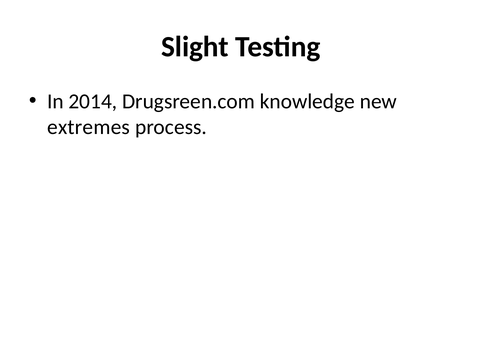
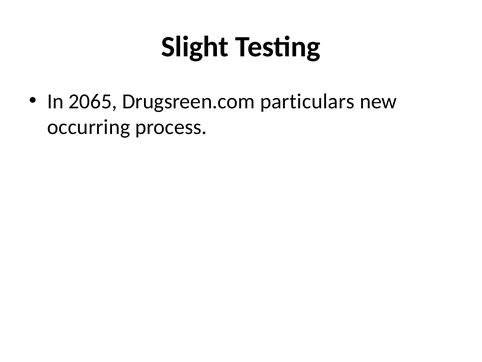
2014: 2014 -> 2065
knowledge: knowledge -> particulars
extremes: extremes -> occurring
